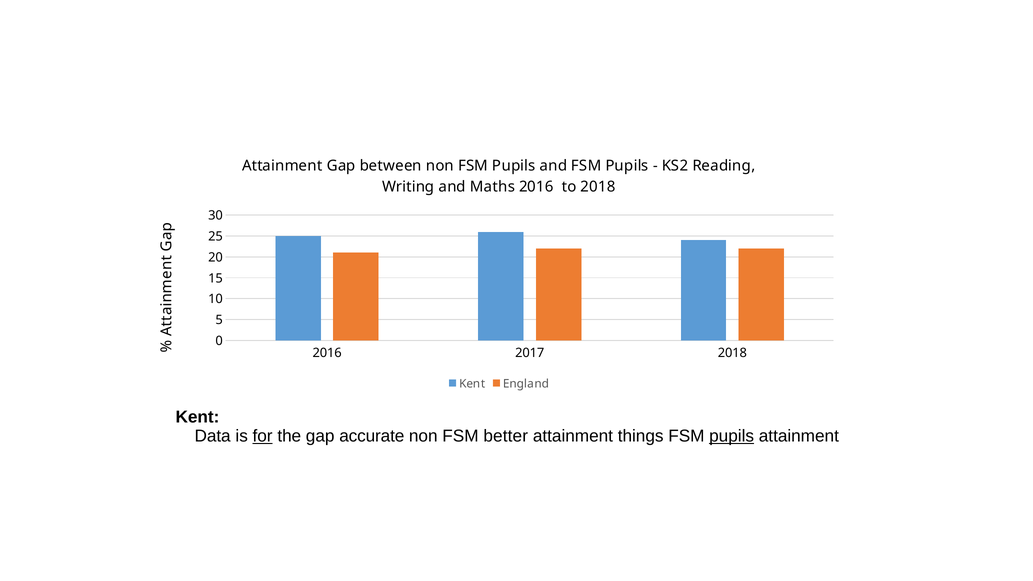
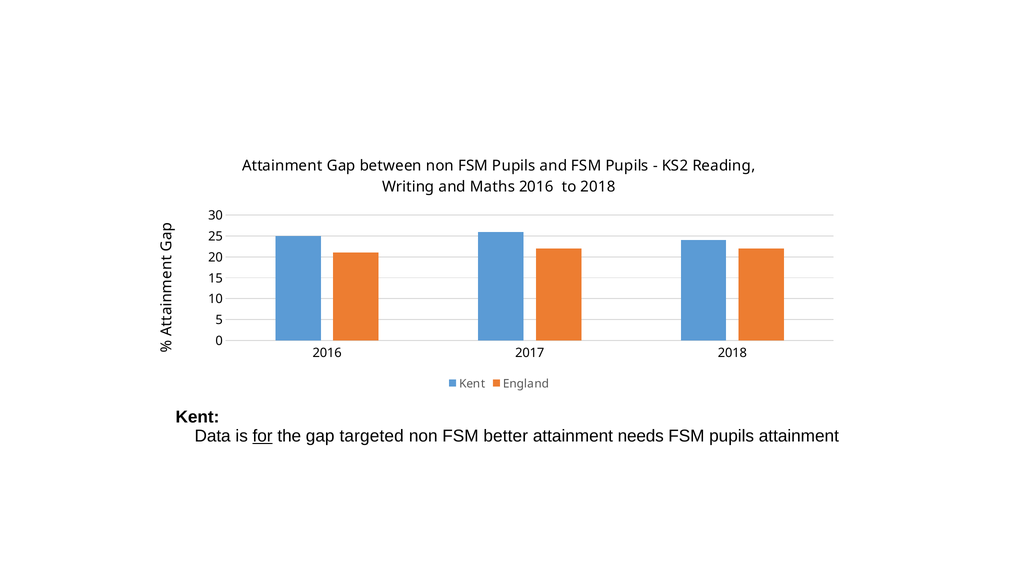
accurate: accurate -> targeted
things: things -> needs
pupils at (732, 436) underline: present -> none
